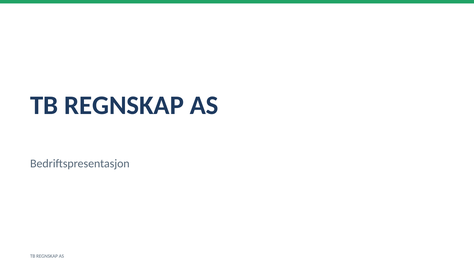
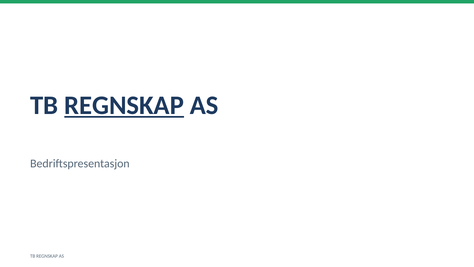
REGNSKAP at (124, 105) underline: none -> present
